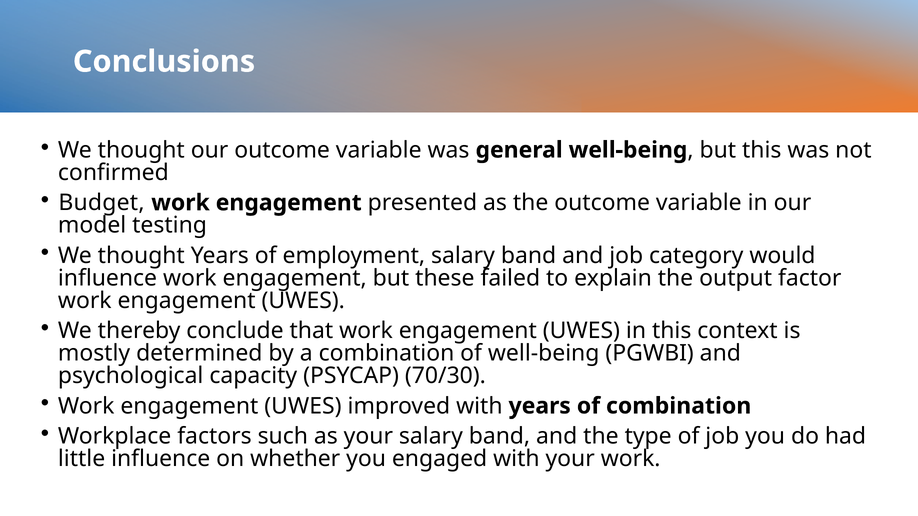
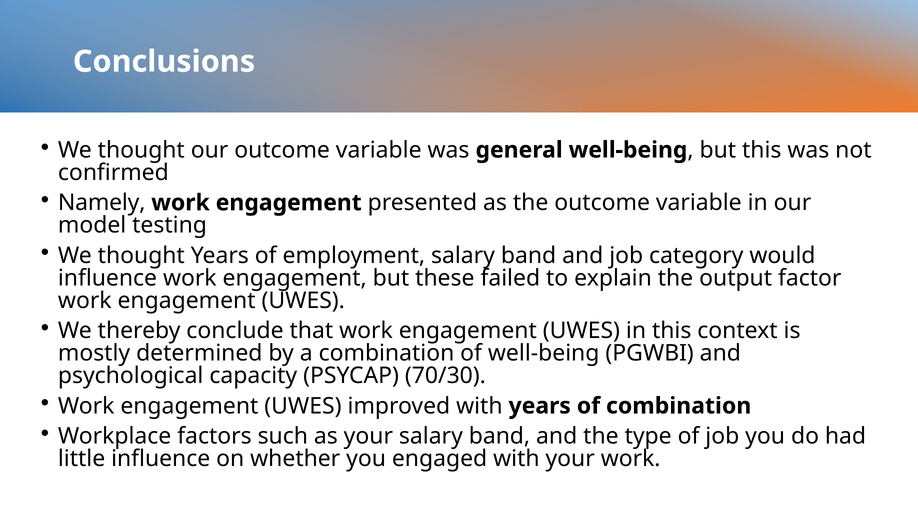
Budget: Budget -> Namely
